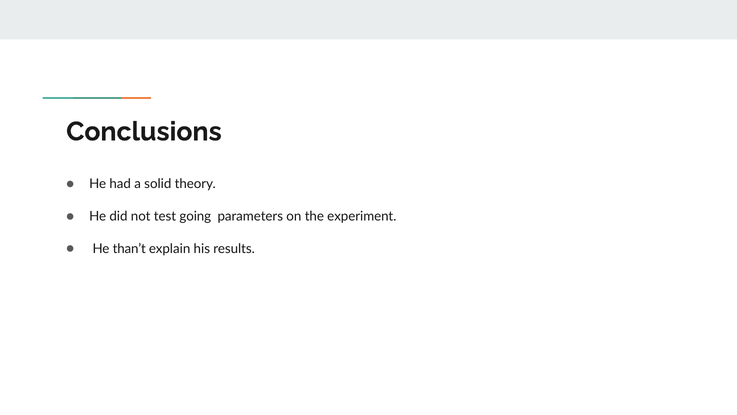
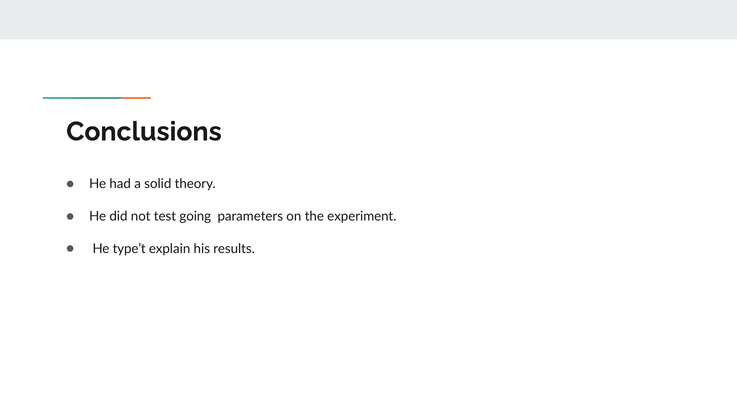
than’t: than’t -> type’t
